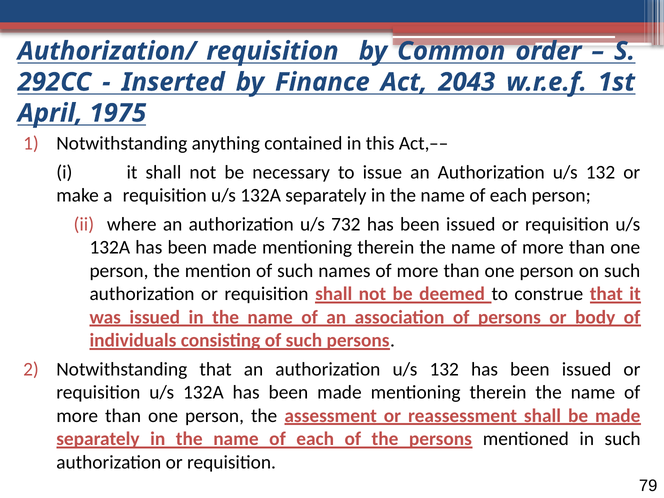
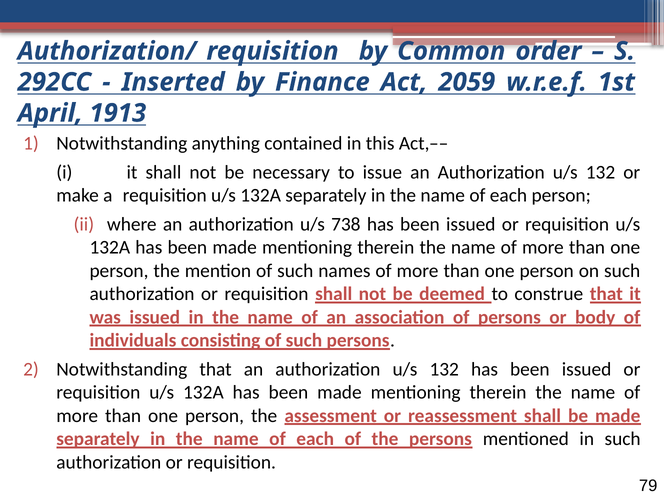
2043: 2043 -> 2059
1975: 1975 -> 1913
732: 732 -> 738
